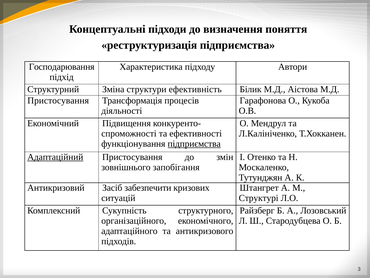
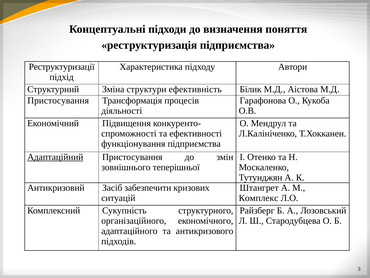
Господарювання: Господарювання -> Реструктуризації
підприємства at (194, 143) underline: present -> none
запобігання: запобігання -> теперішньої
Структурі: Структурі -> Комплекс
